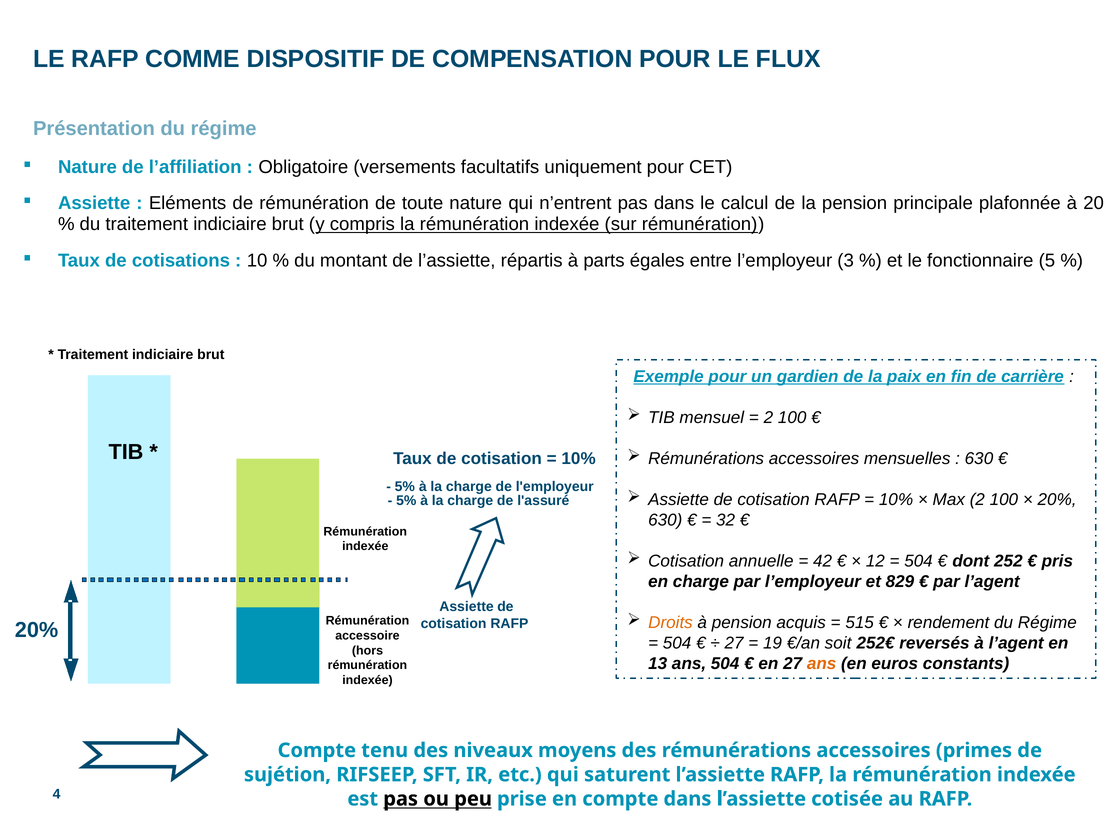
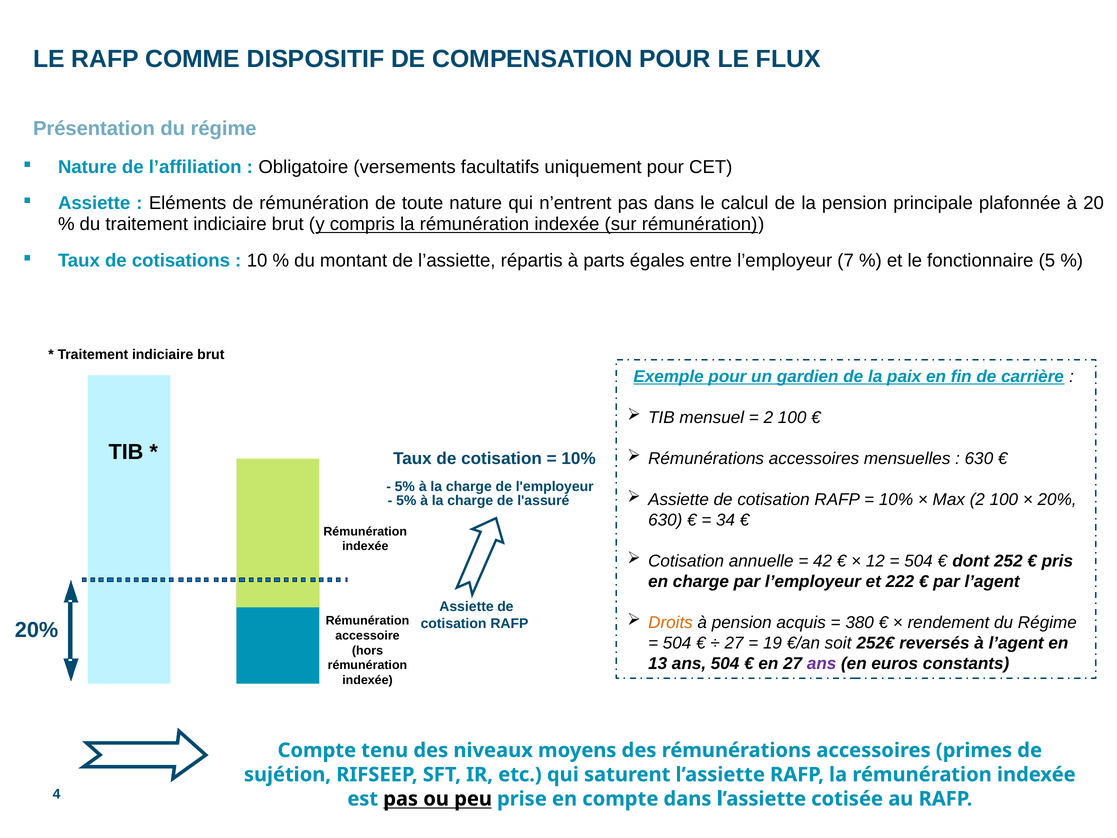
3: 3 -> 7
32: 32 -> 34
829: 829 -> 222
515: 515 -> 380
ans at (822, 663) colour: orange -> purple
